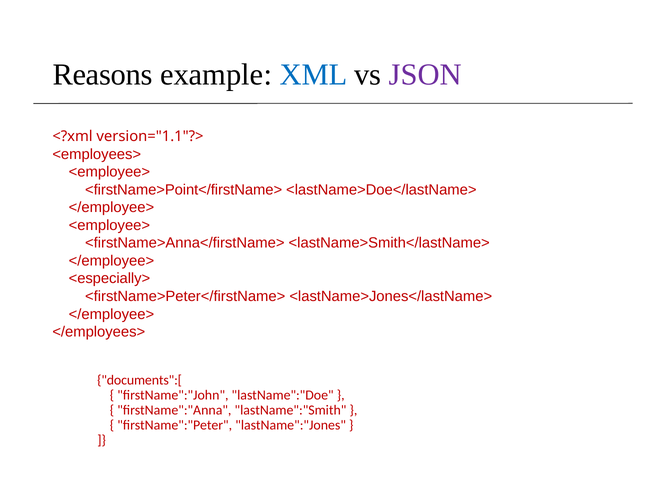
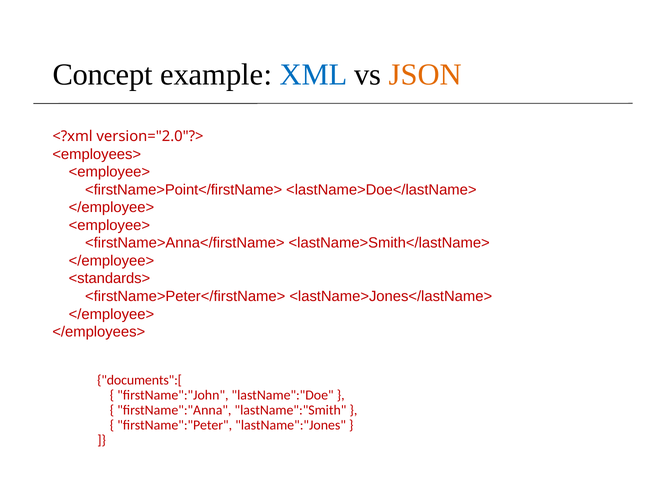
Reasons: Reasons -> Concept
JSON colour: purple -> orange
version="1.1"?>: version="1.1"?> -> version="2.0"?>
<especially>: <especially> -> <standards>
